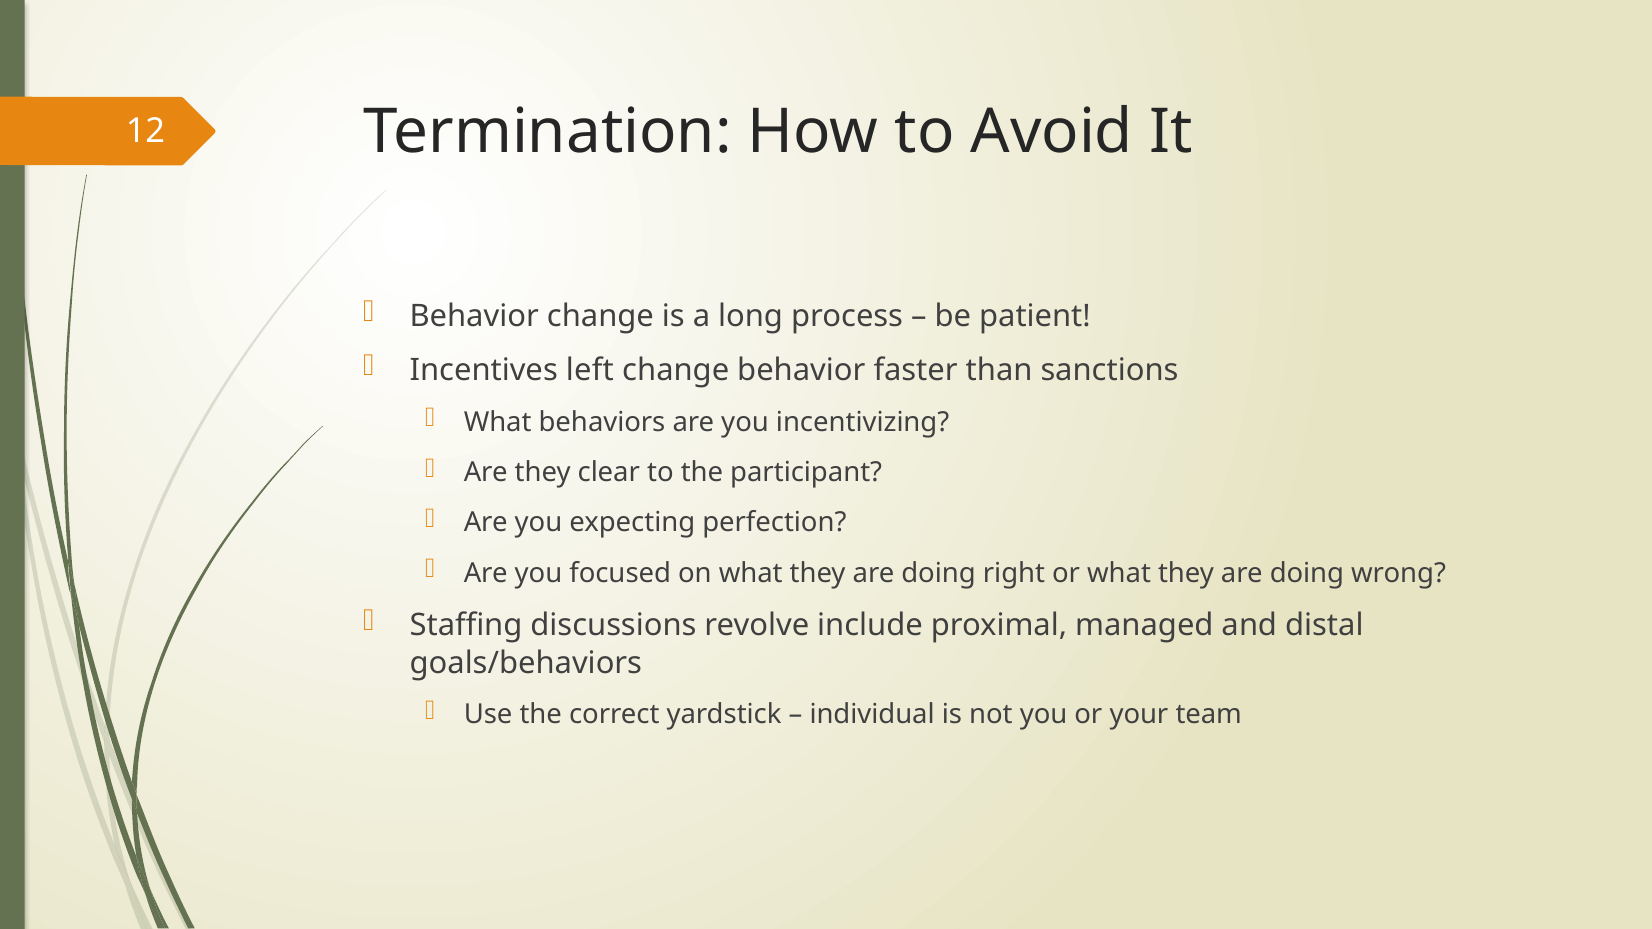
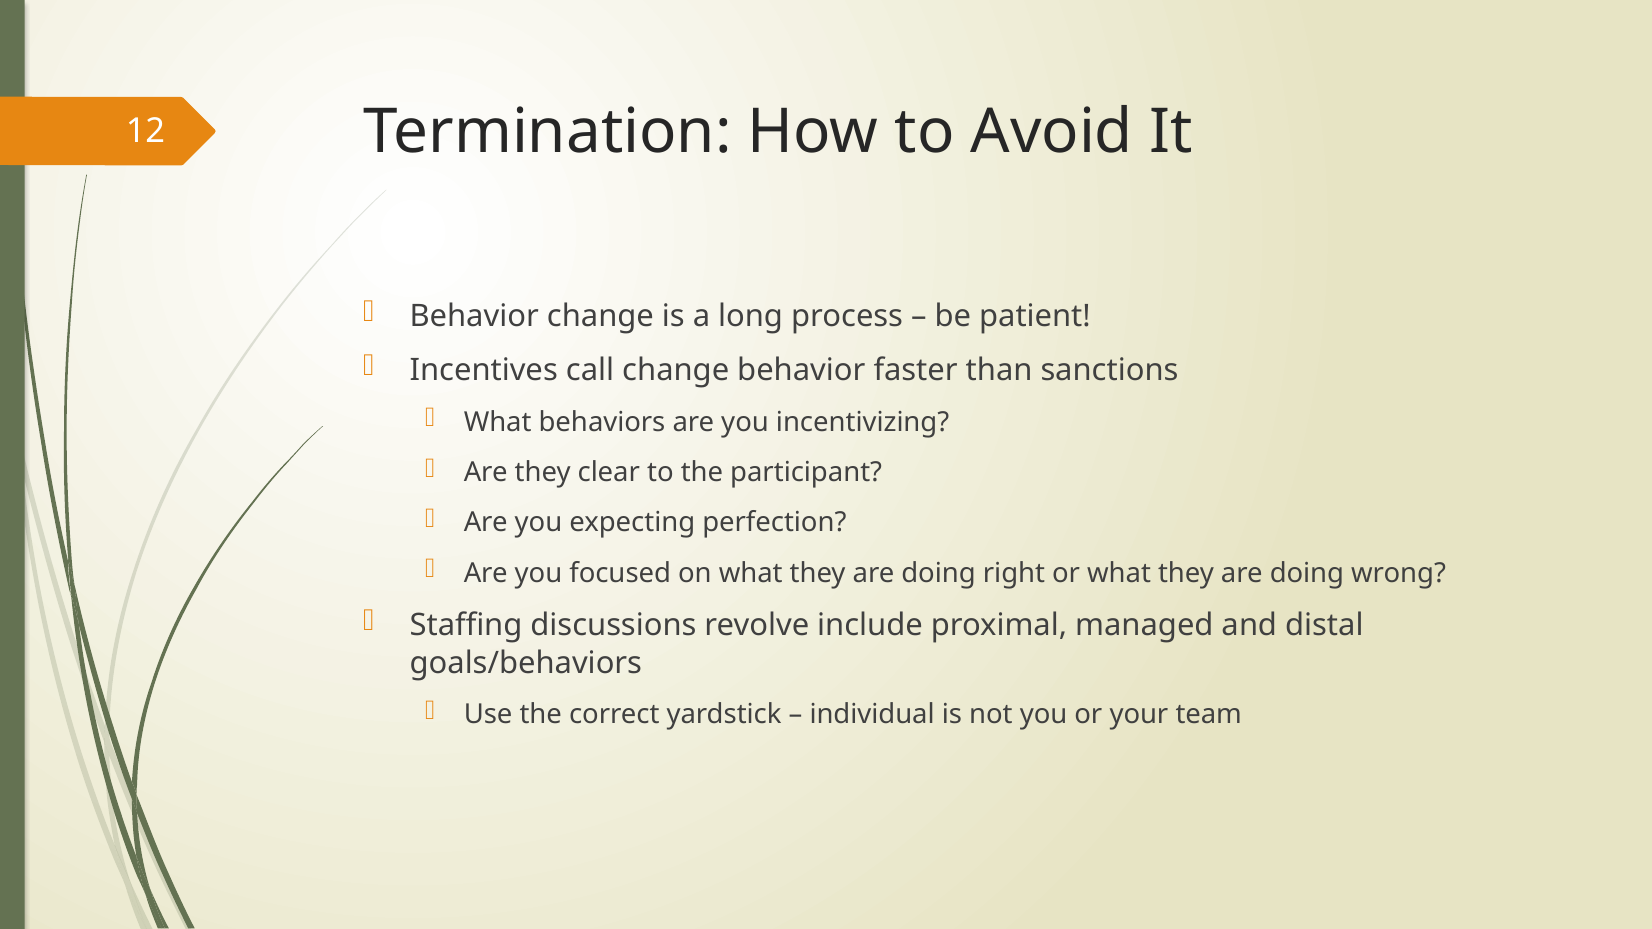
left: left -> call
